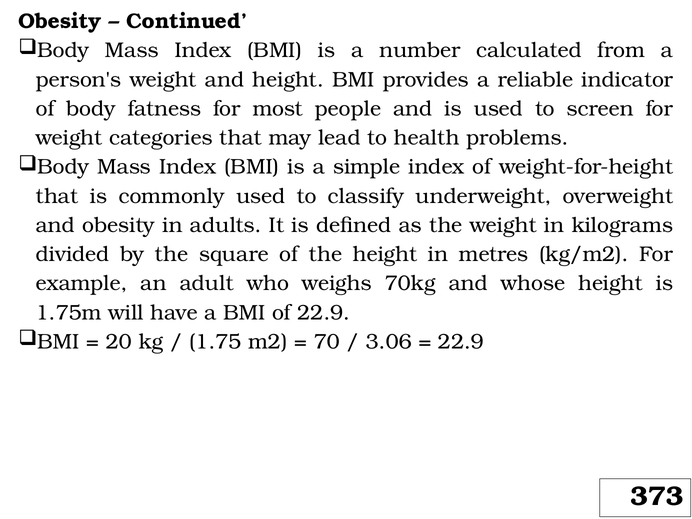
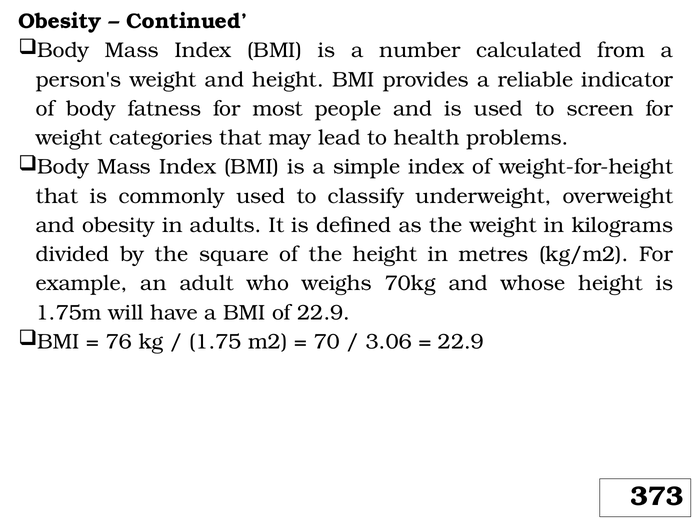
20: 20 -> 76
